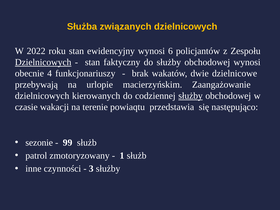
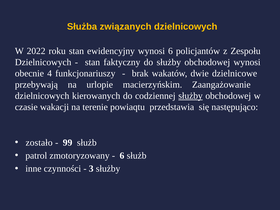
Dzielnicowych at (43, 62) underline: present -> none
sezonie: sezonie -> zostało
1 at (122, 156): 1 -> 6
